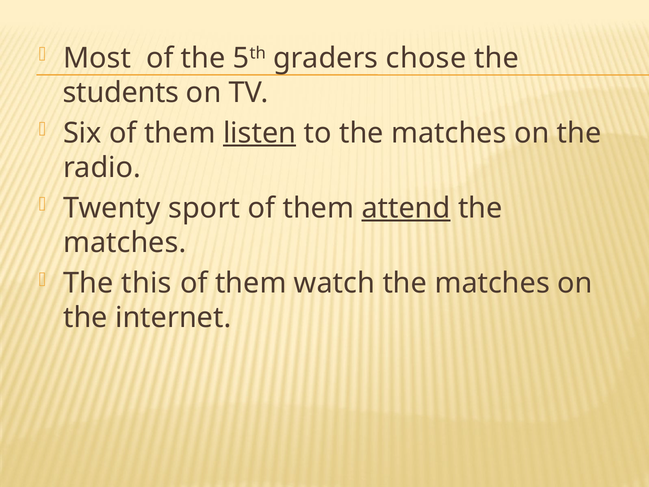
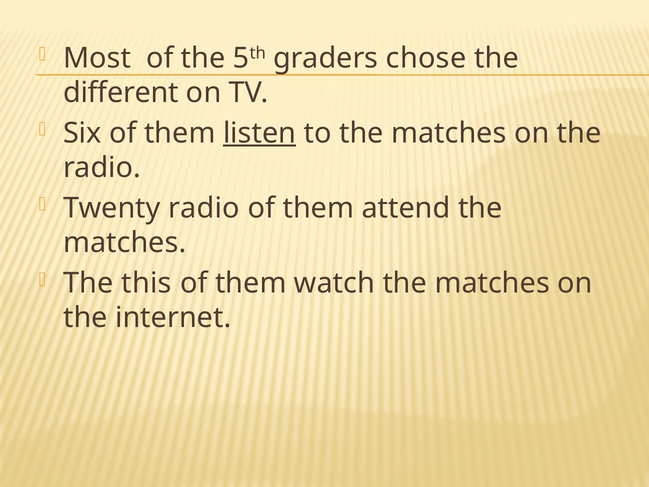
students: students -> different
Twenty sport: sport -> radio
attend underline: present -> none
